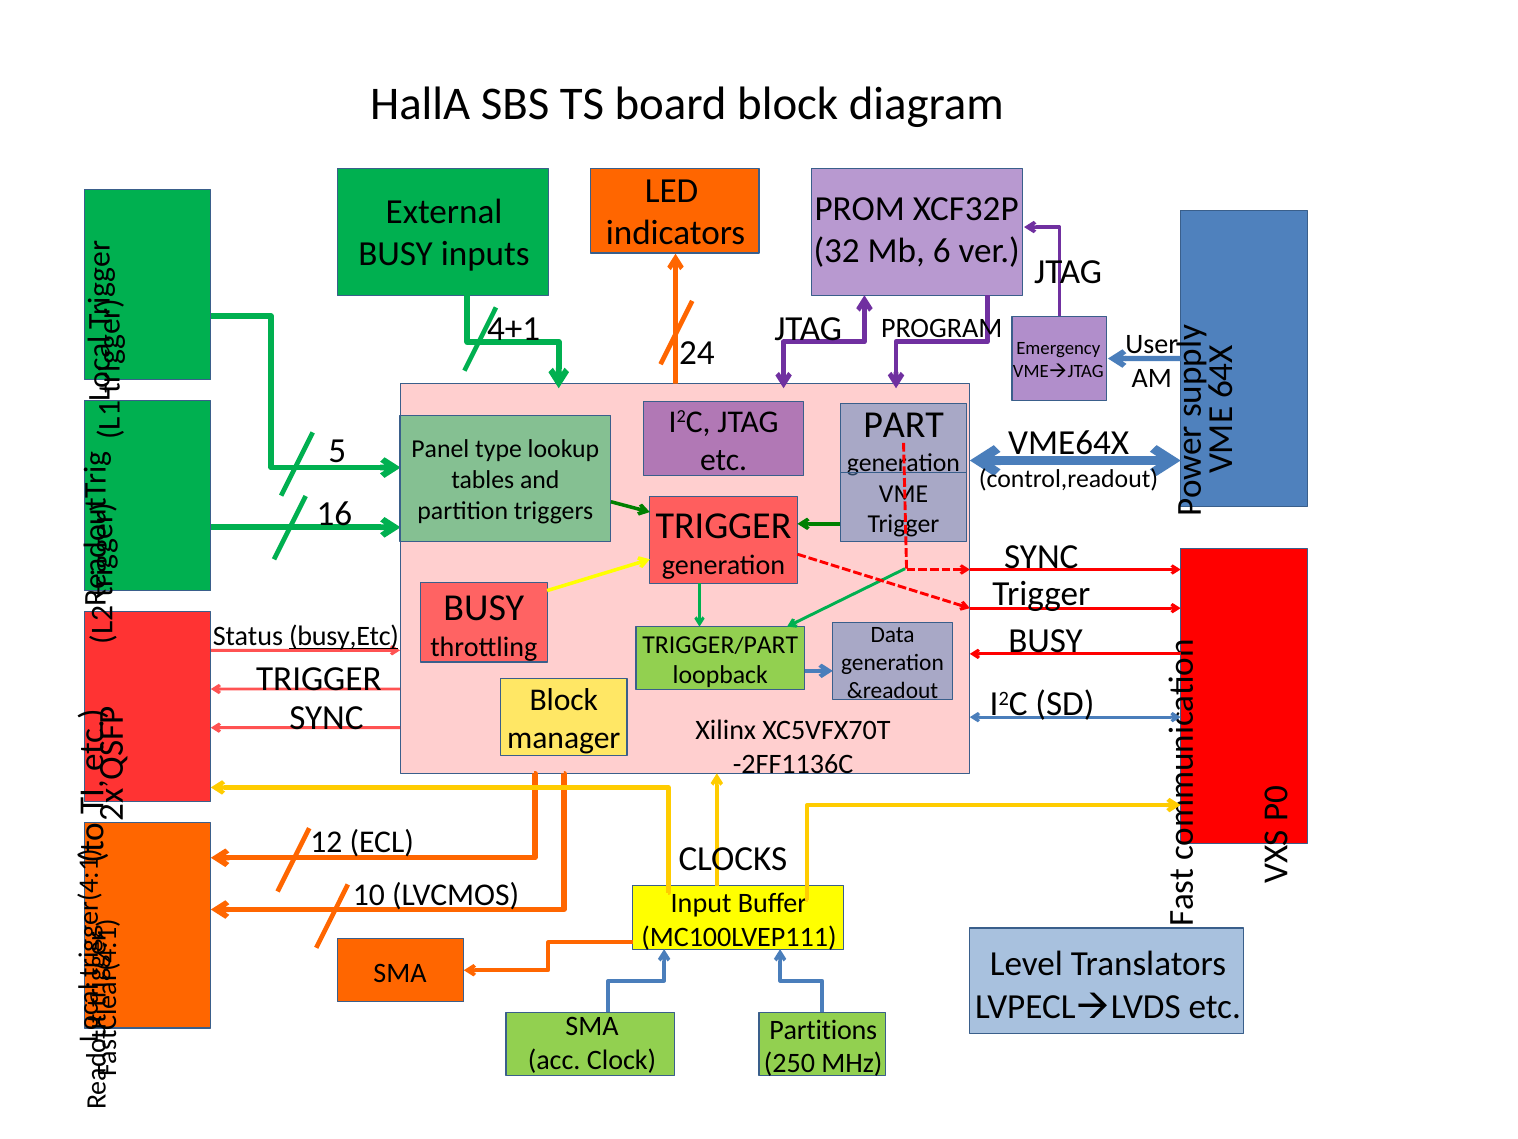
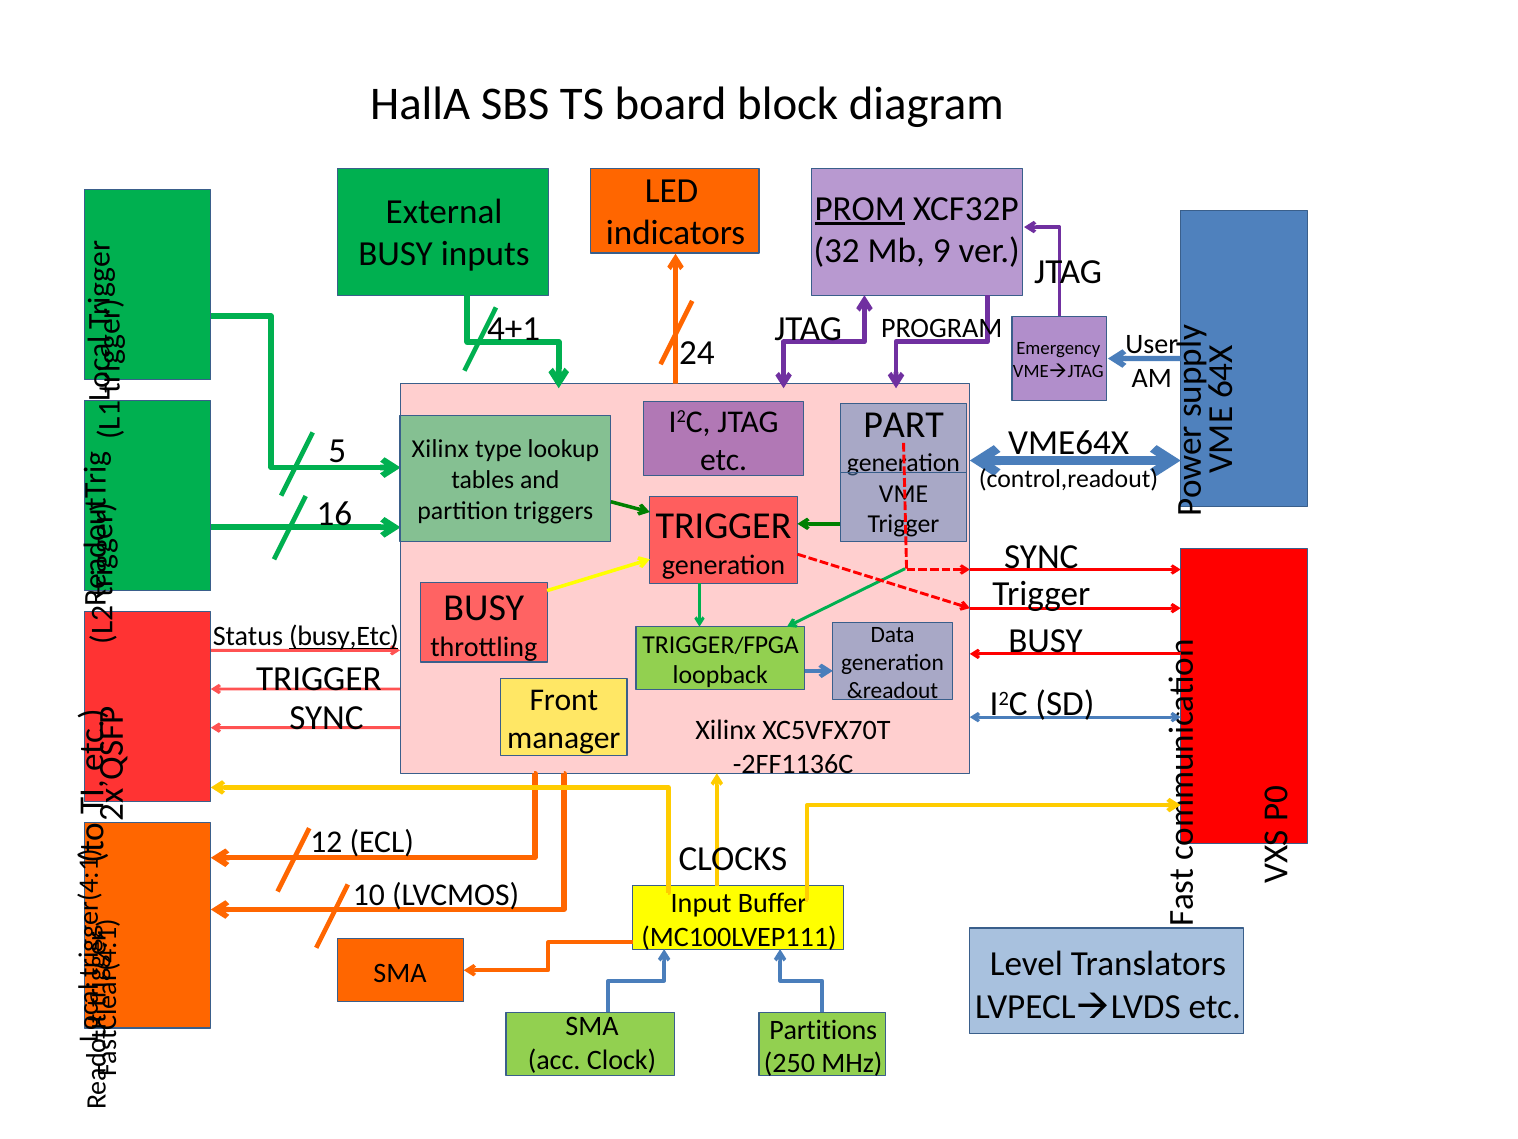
PROM underline: none -> present
Mb 6: 6 -> 9
Panel at (440, 449): Panel -> Xilinx
PART at (771, 644): PART -> FPGA
Block at (564, 700): Block -> Front
